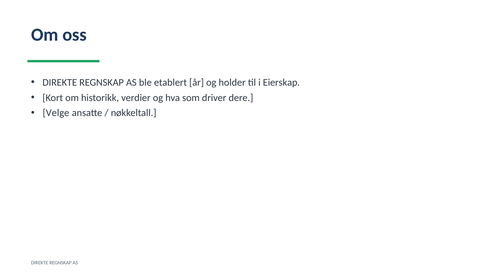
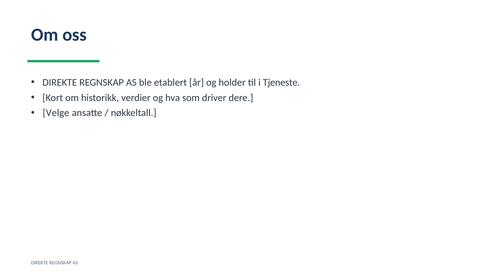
Eierskap: Eierskap -> Tjeneste
